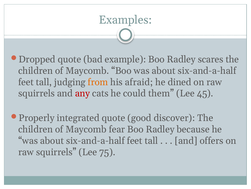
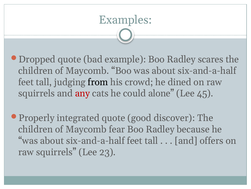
from colour: orange -> black
afraid: afraid -> crowd
them: them -> alone
75: 75 -> 23
